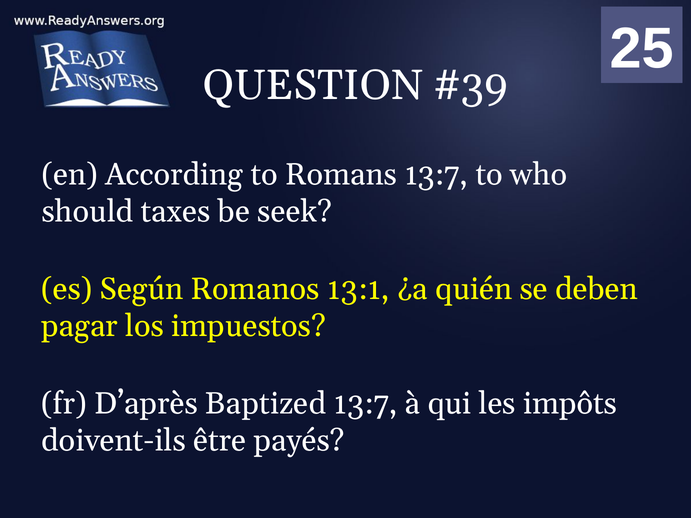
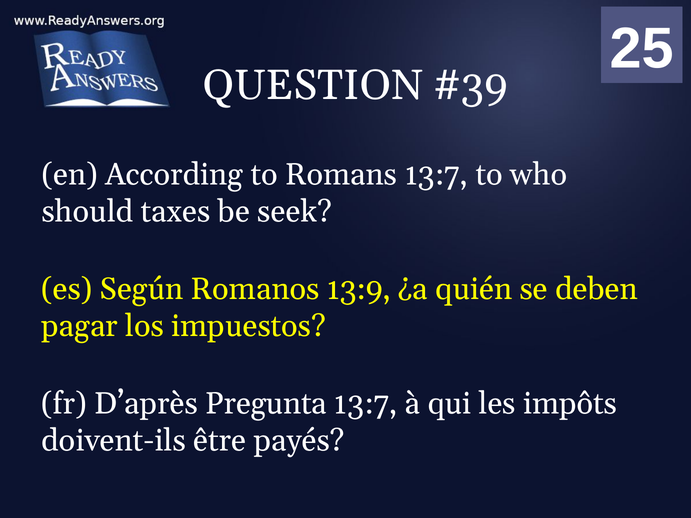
13:1: 13:1 -> 13:9
Baptized: Baptized -> Pregunta
